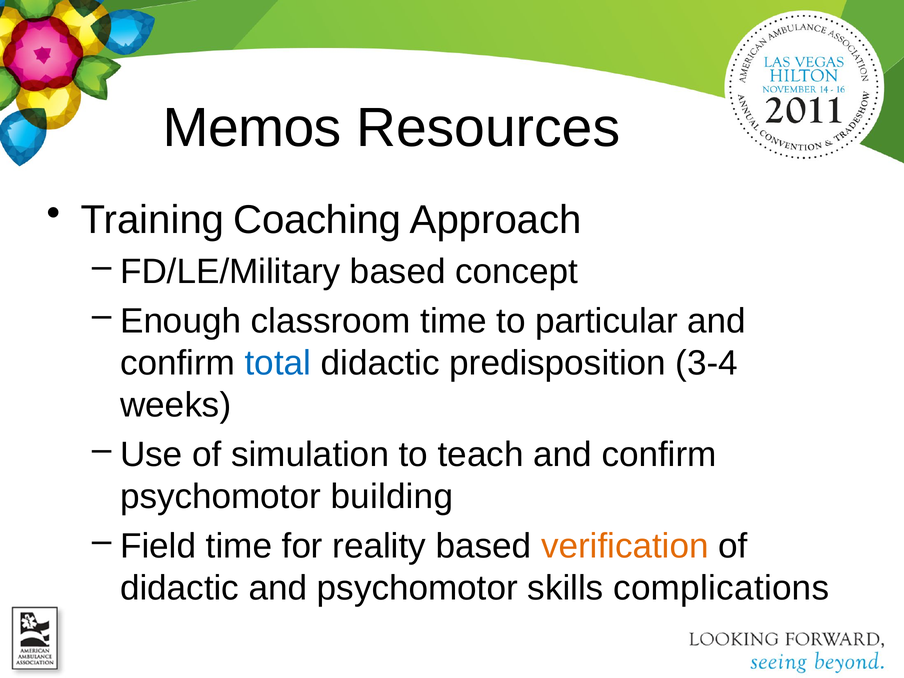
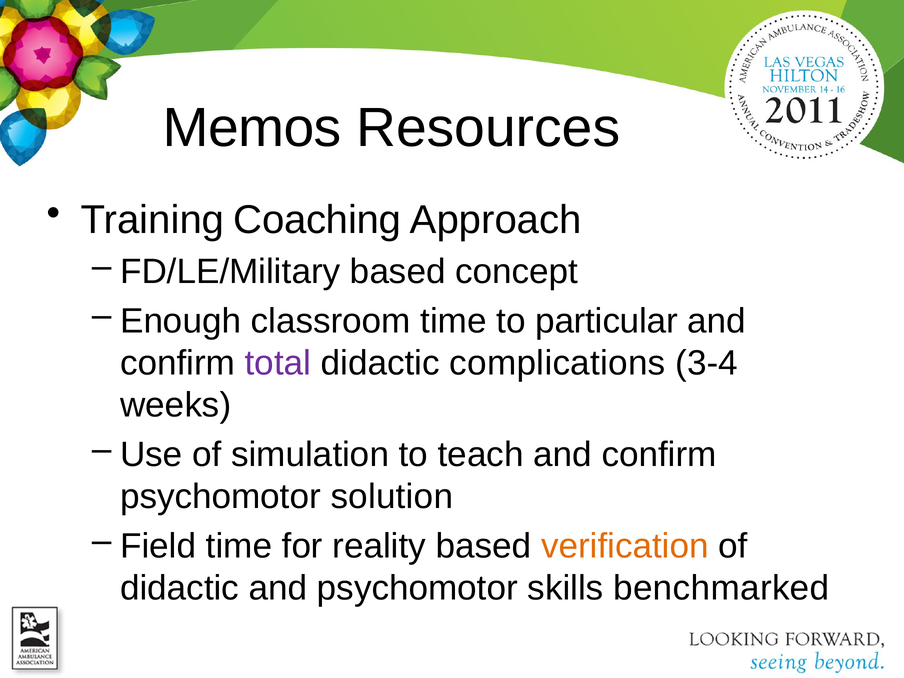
total colour: blue -> purple
predisposition: predisposition -> complications
building: building -> solution
complications: complications -> benchmarked
